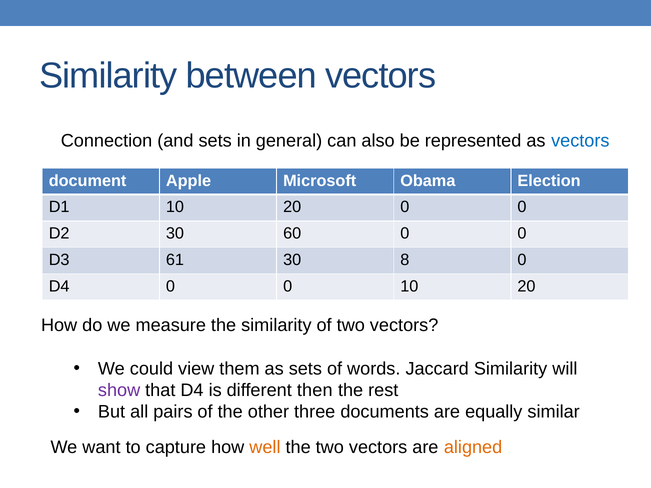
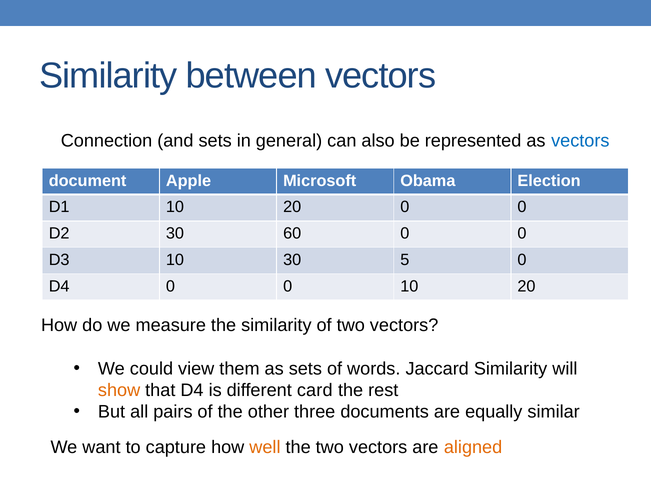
D3 61: 61 -> 10
8: 8 -> 5
show colour: purple -> orange
then: then -> card
